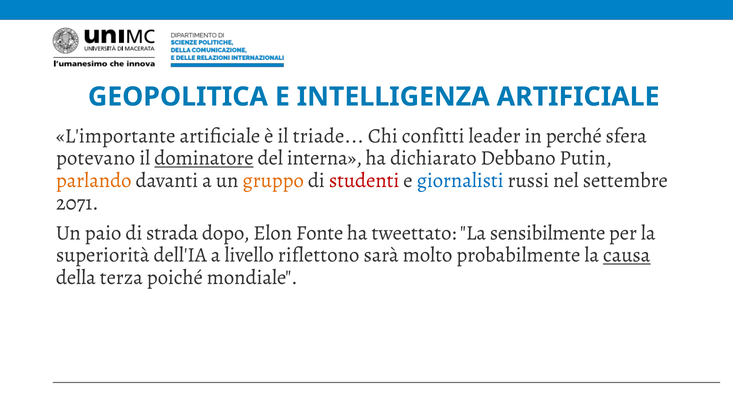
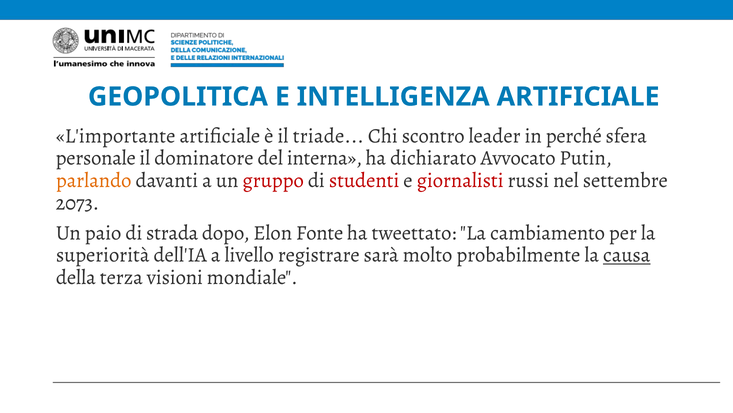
confitti: confitti -> scontro
potevano: potevano -> personale
dominatore underline: present -> none
Debbano: Debbano -> Avvocato
gruppo colour: orange -> red
giornalisti colour: blue -> red
2071: 2071 -> 2073
sensibilmente: sensibilmente -> cambiamento
riflettono: riflettono -> registrare
poiché: poiché -> visioni
